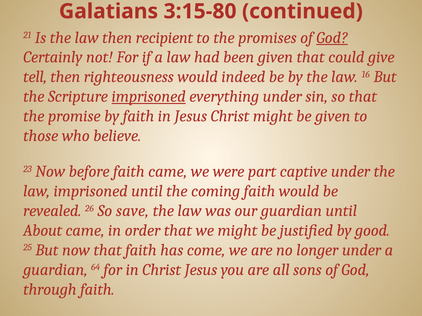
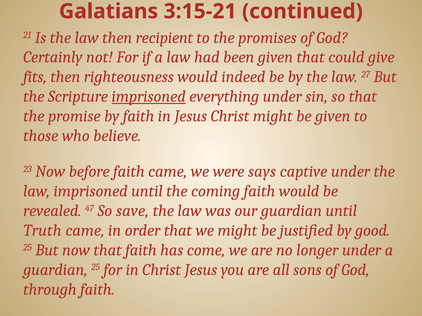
3:15-80: 3:15-80 -> 3:15-21
God at (332, 38) underline: present -> none
tell: tell -> fits
16: 16 -> 27
part: part -> says
26: 26 -> 47
About: About -> Truth
guardian 64: 64 -> 25
